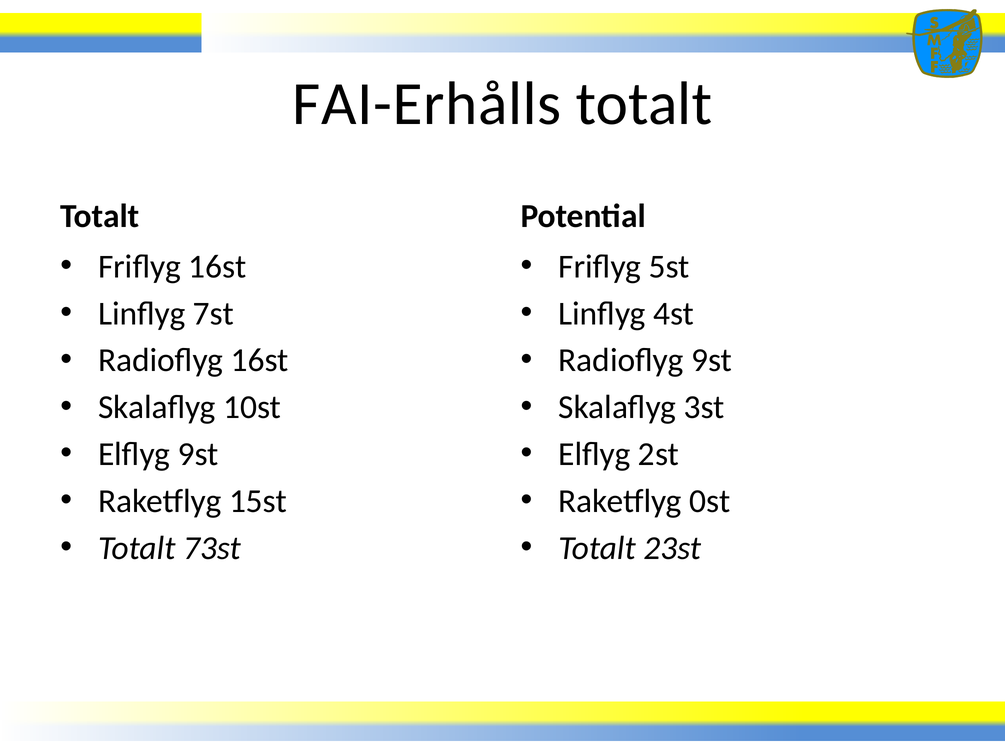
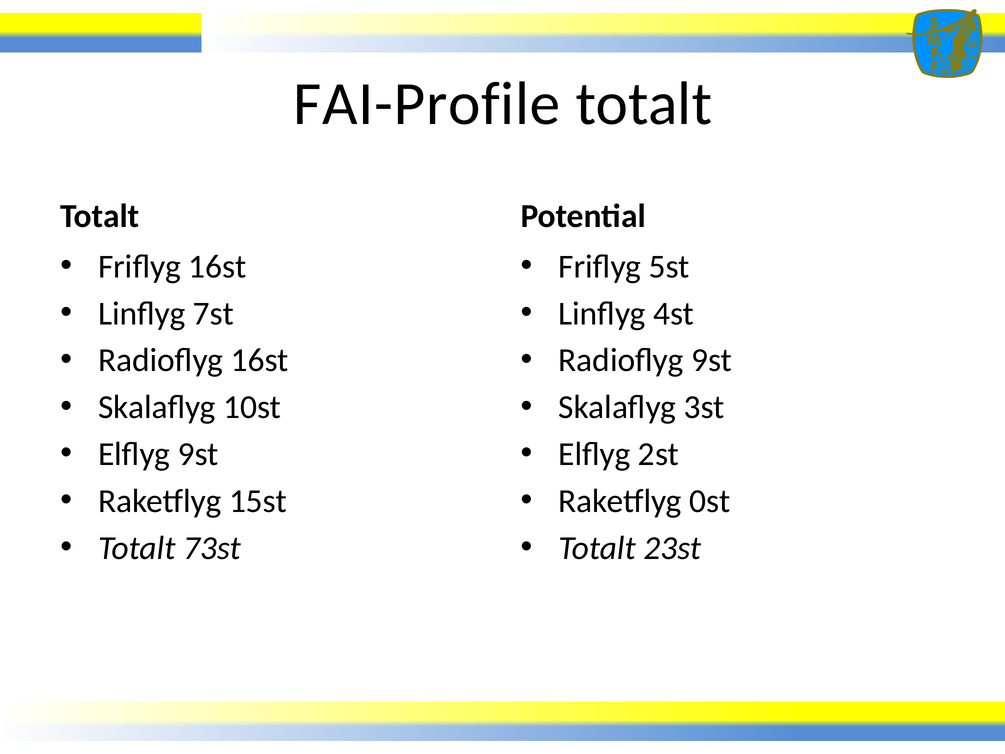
FAI-Erhålls: FAI-Erhålls -> FAI-Profile
